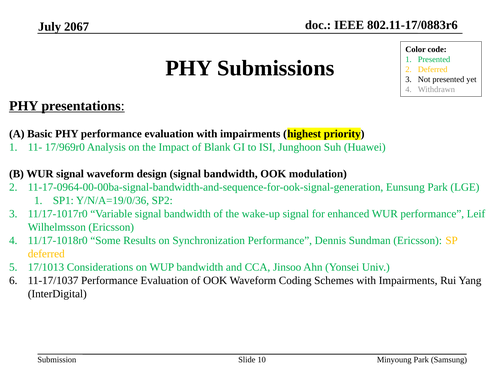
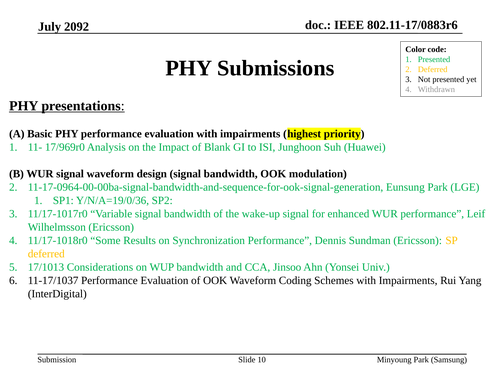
2067: 2067 -> 2092
